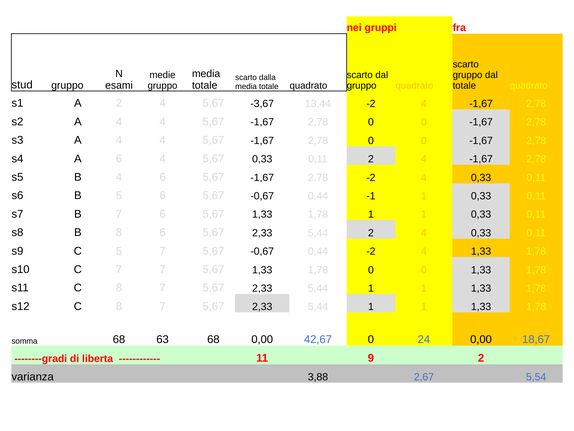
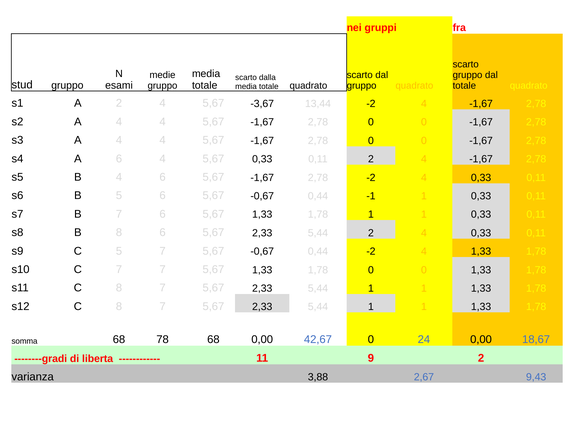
63: 63 -> 78
5,54: 5,54 -> 9,43
